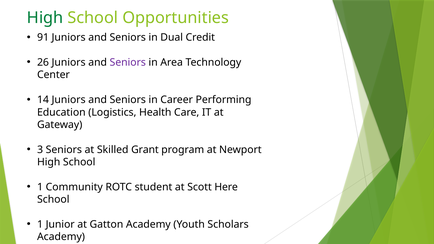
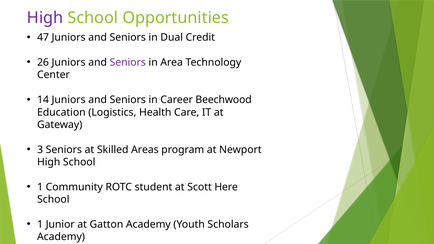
High at (45, 18) colour: green -> purple
91: 91 -> 47
Performing: Performing -> Beechwood
Grant: Grant -> Areas
